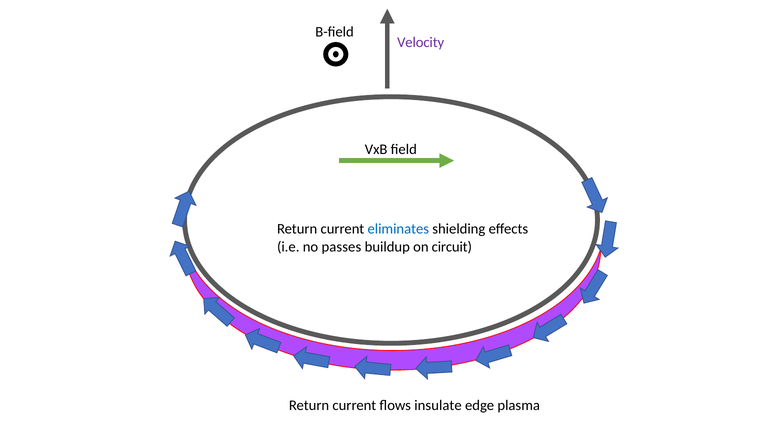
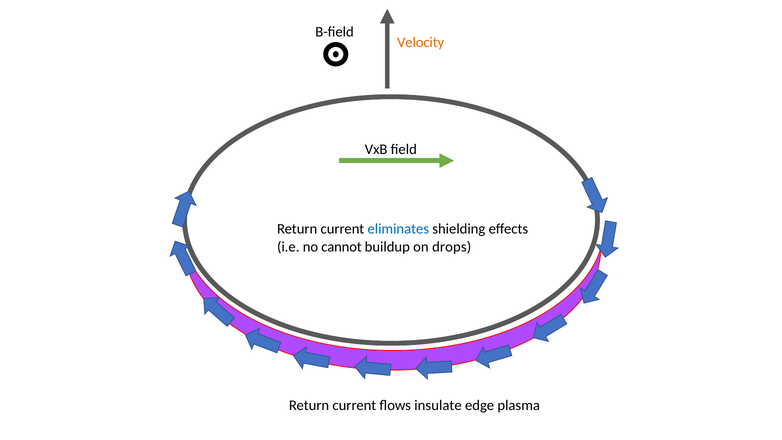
Velocity colour: purple -> orange
passes: passes -> cannot
circuit: circuit -> drops
